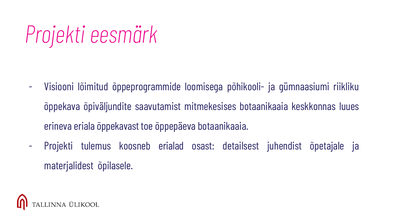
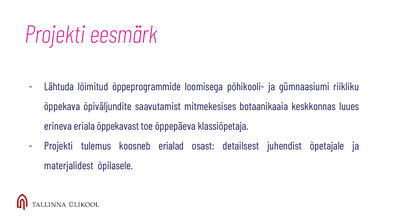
Visiooni: Visiooni -> Lähtuda
õppepäeva botaanikaaia: botaanikaaia -> klassiõpetaja
